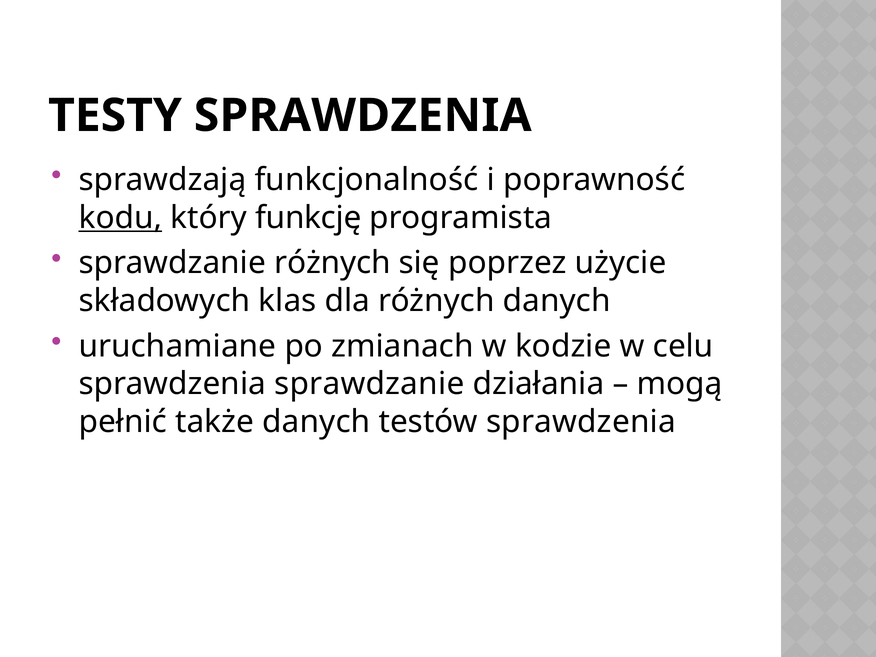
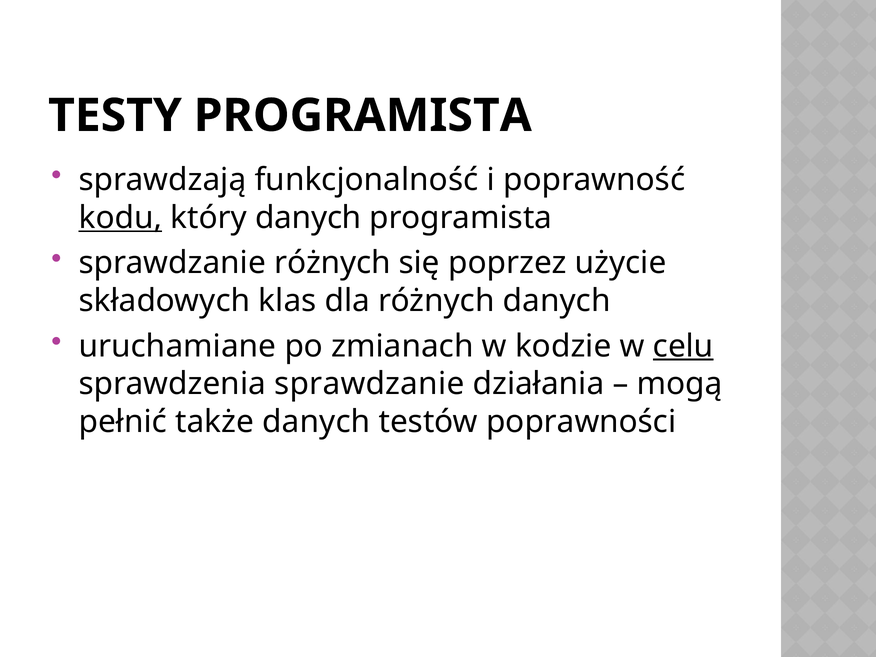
TESTY SPRAWDZENIA: SPRAWDZENIA -> PROGRAMISTA
który funkcję: funkcję -> danych
celu underline: none -> present
testów sprawdzenia: sprawdzenia -> poprawności
